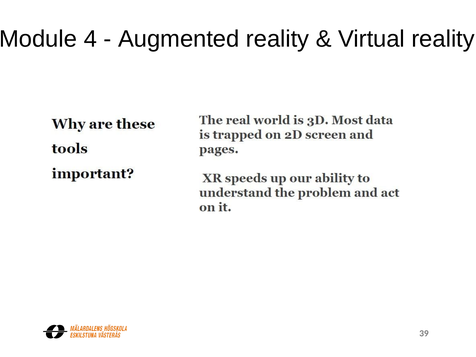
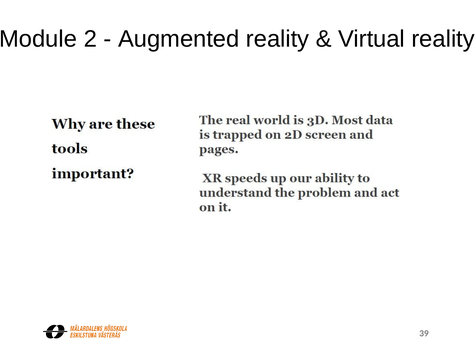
4: 4 -> 2
